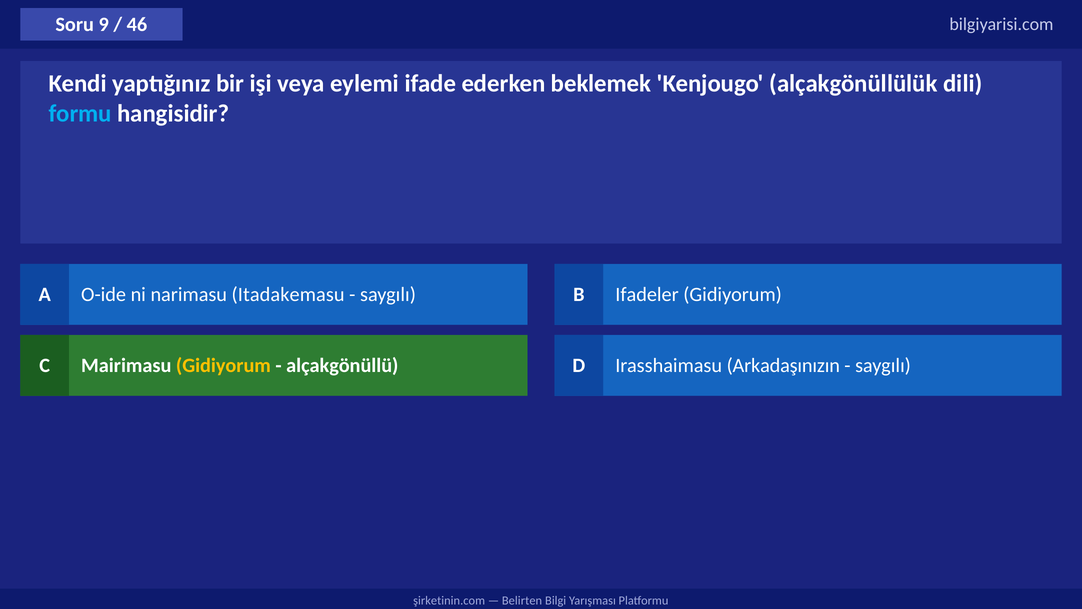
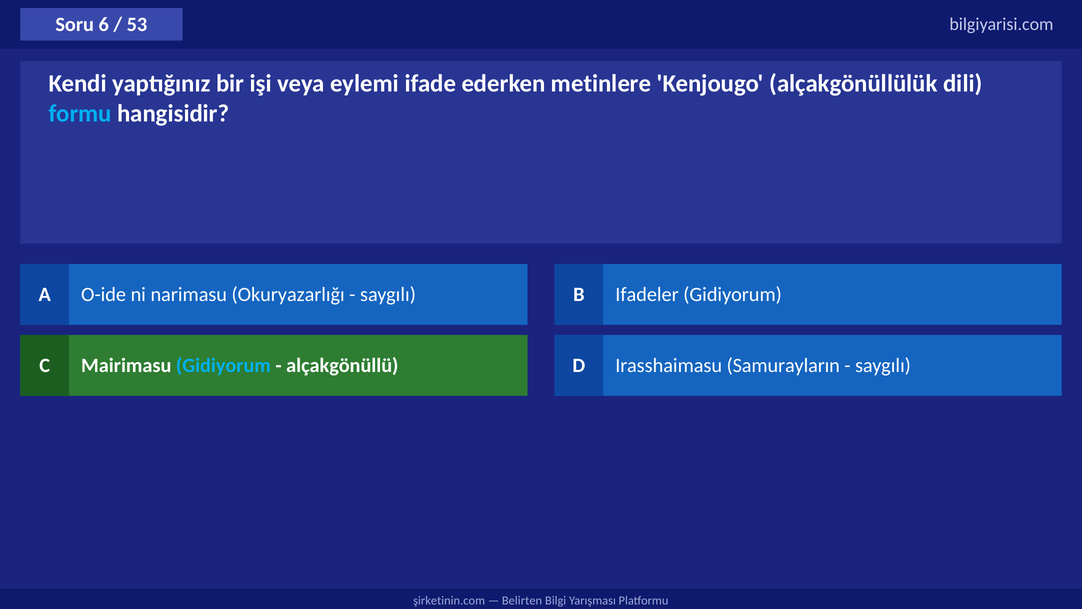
9: 9 -> 6
46: 46 -> 53
beklemek: beklemek -> metinlere
Itadakemasu: Itadakemasu -> Okuryazarlığı
Gidiyorum at (223, 365) colour: yellow -> light blue
Arkadaşınızın: Arkadaşınızın -> Samurayların
